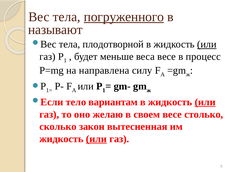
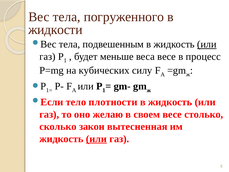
погруженного underline: present -> none
называют: называют -> жидкости
плодотворной: плодотворной -> подвешенным
направлена: направлена -> кубических
вариантам: вариантам -> плотности
или at (205, 102) underline: present -> none
